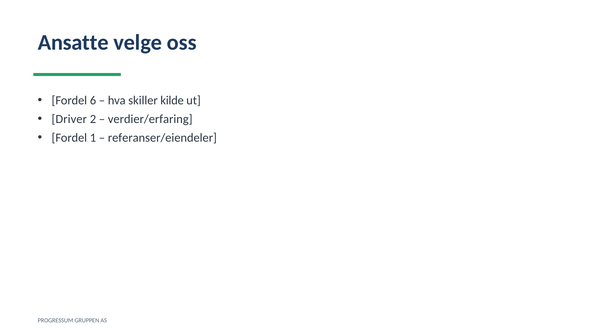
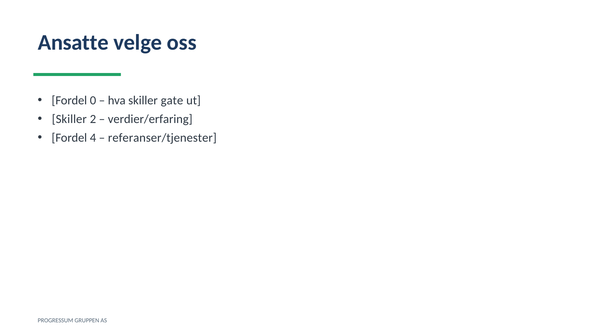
6: 6 -> 0
kilde: kilde -> gate
Driver at (69, 119): Driver -> Skiller
1: 1 -> 4
referanser/eiendeler: referanser/eiendeler -> referanser/tjenester
